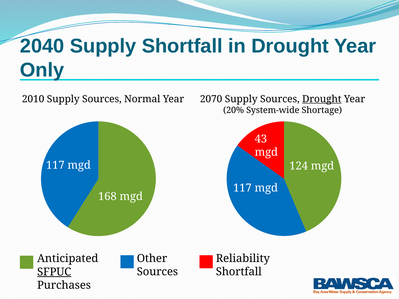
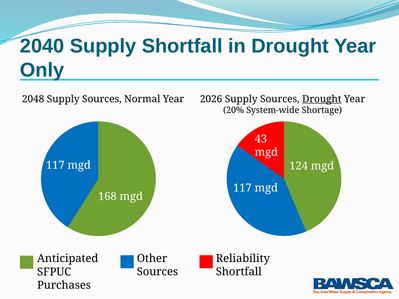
2010: 2010 -> 2048
2070: 2070 -> 2026
SFPUC underline: present -> none
